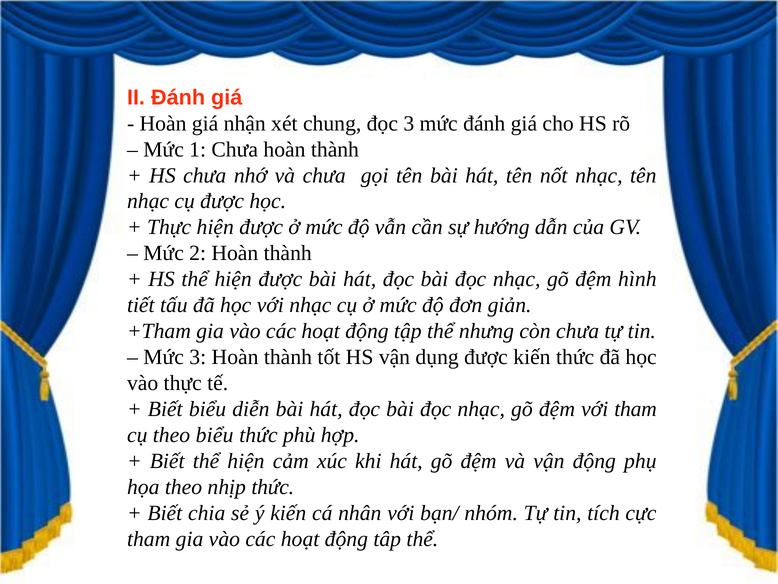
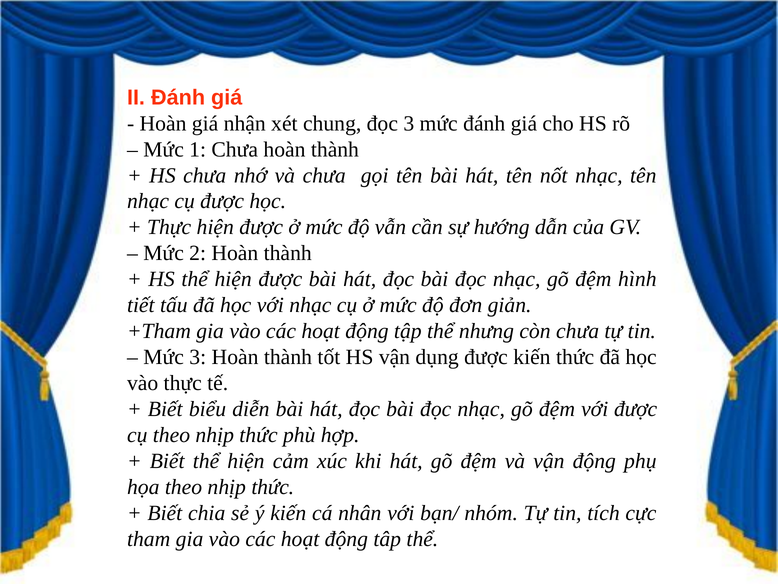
với tham: tham -> được
cụ theo biểu: biểu -> nhịp
